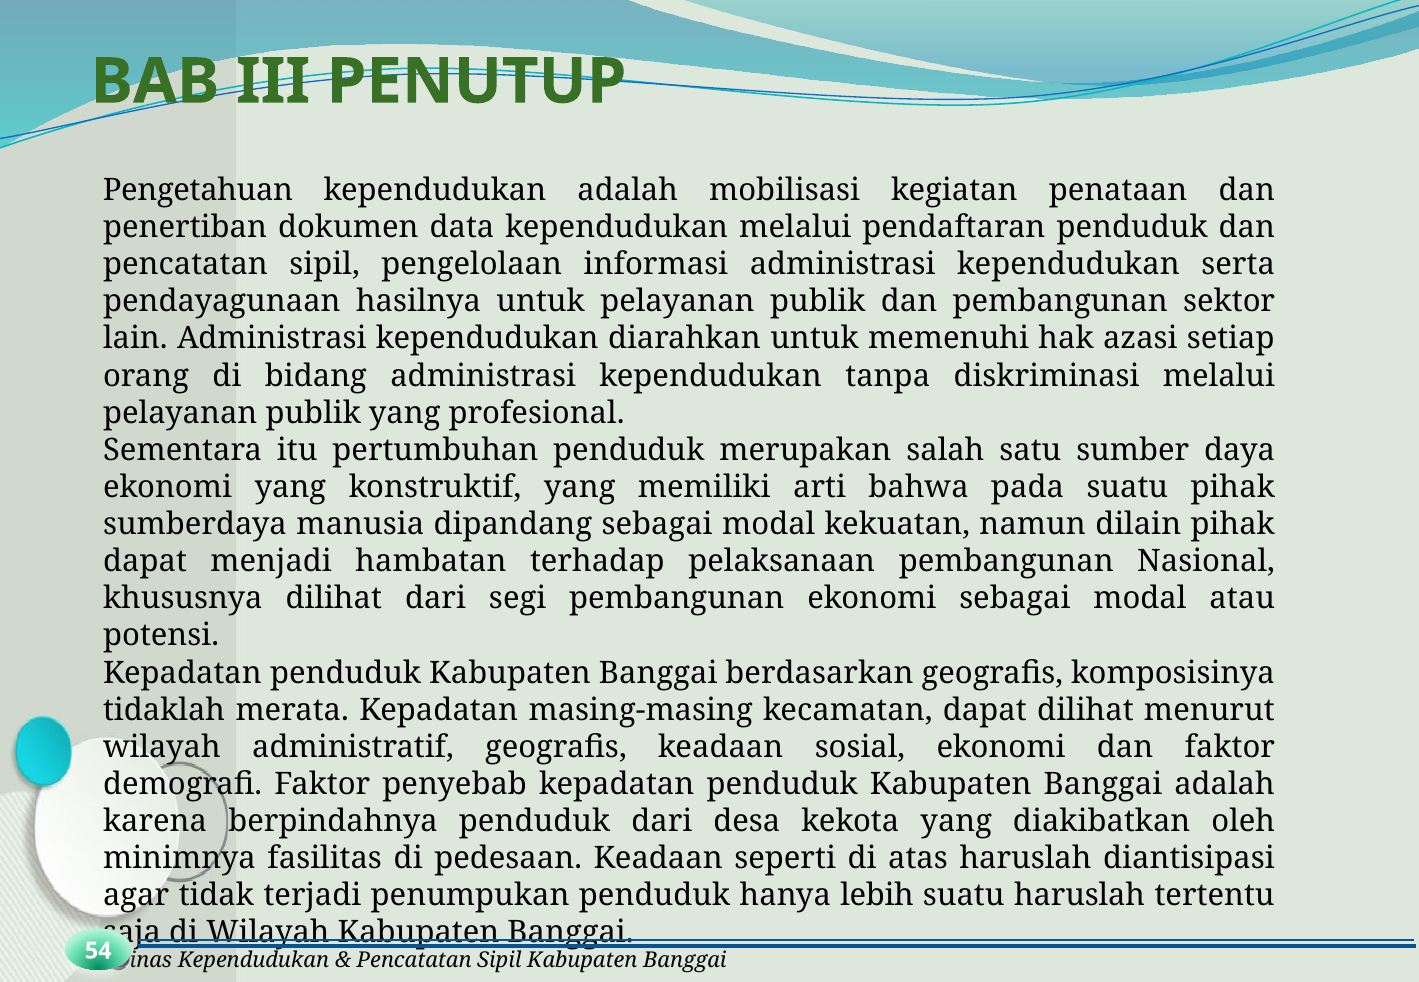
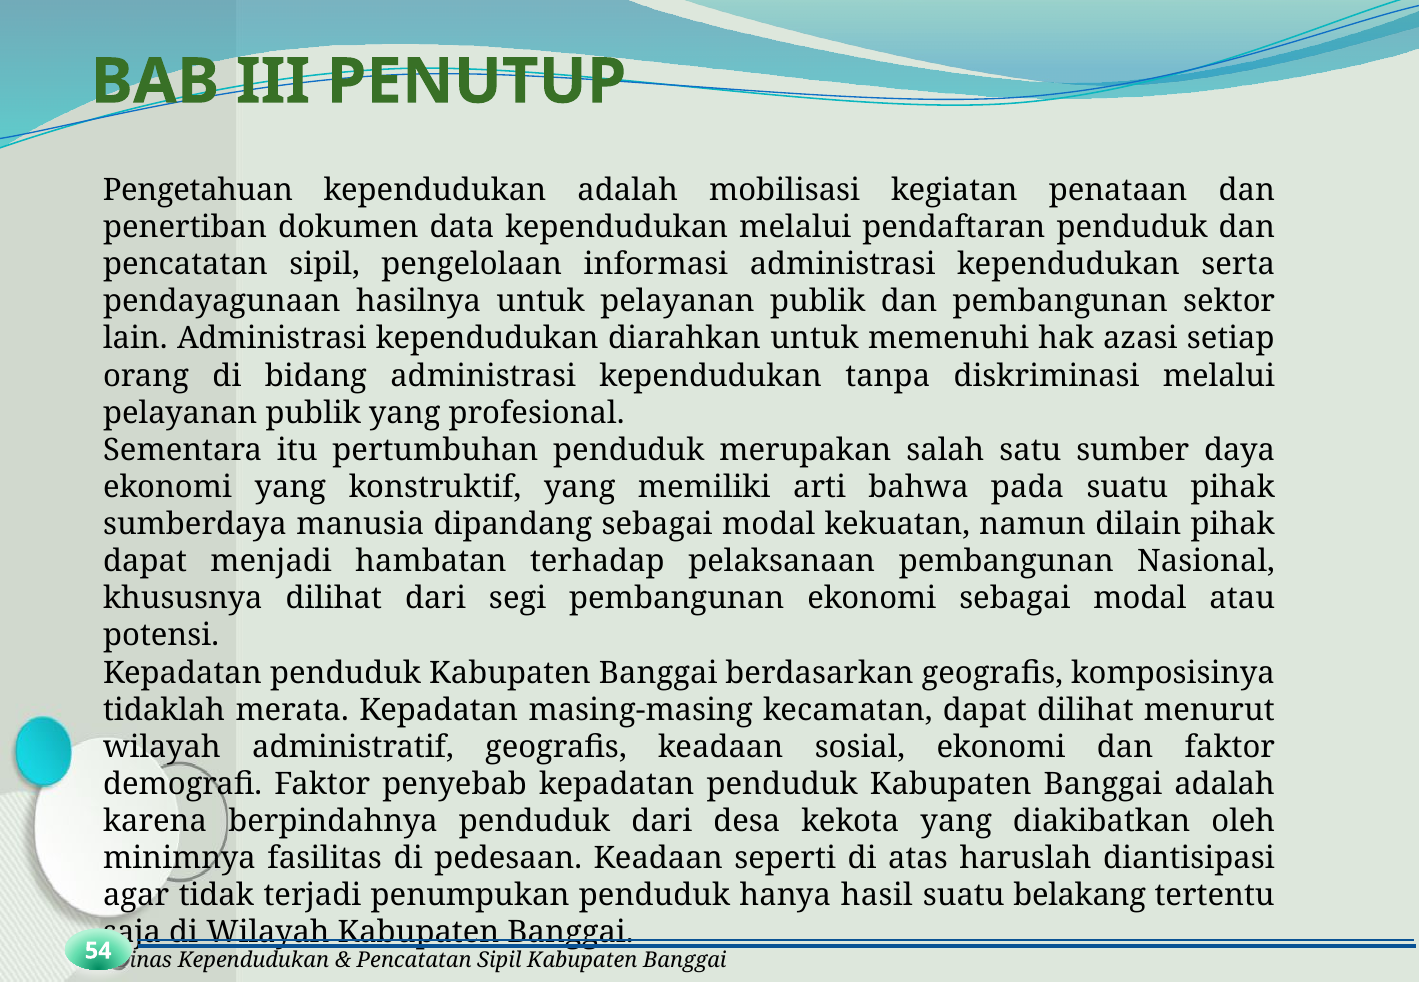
lebih: lebih -> hasil
suatu haruslah: haruslah -> belakang
